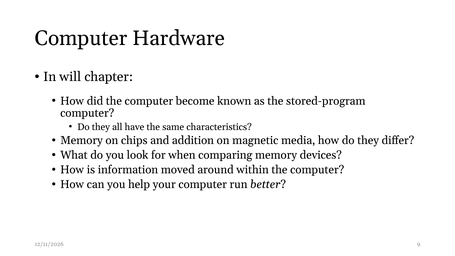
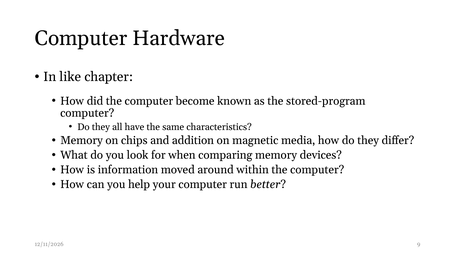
will: will -> like
